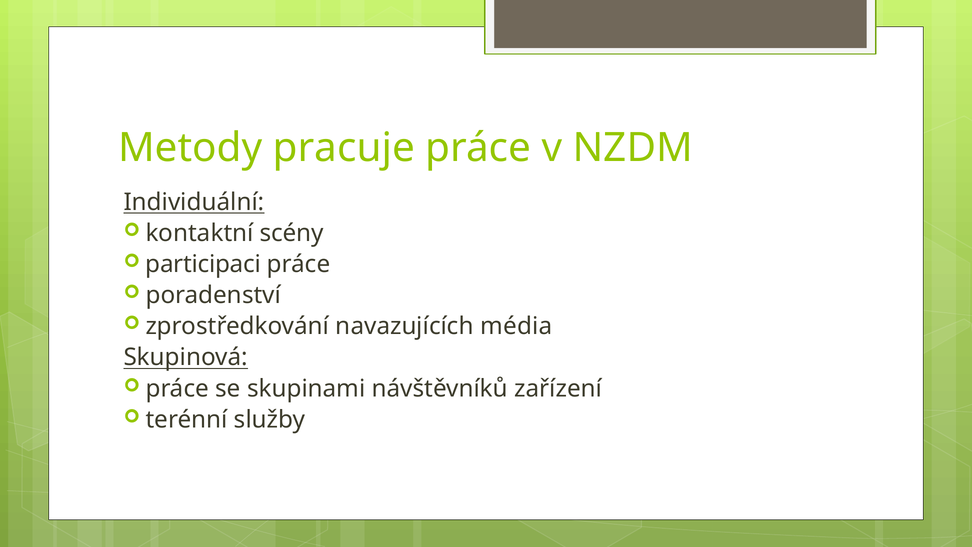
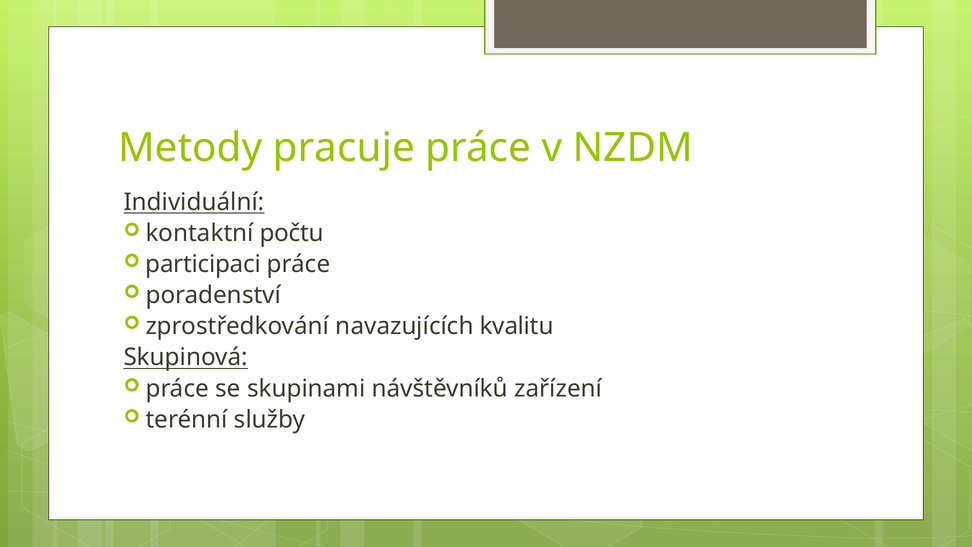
scény: scény -> počtu
média: média -> kvalitu
